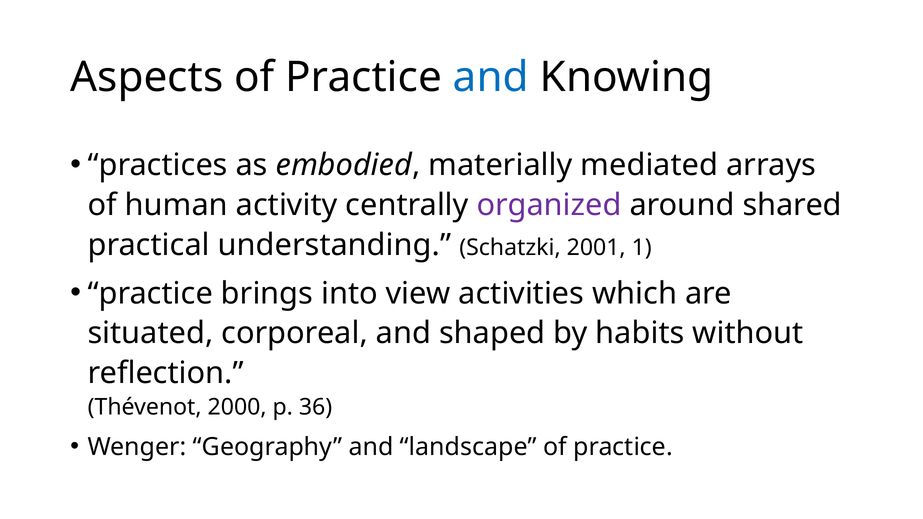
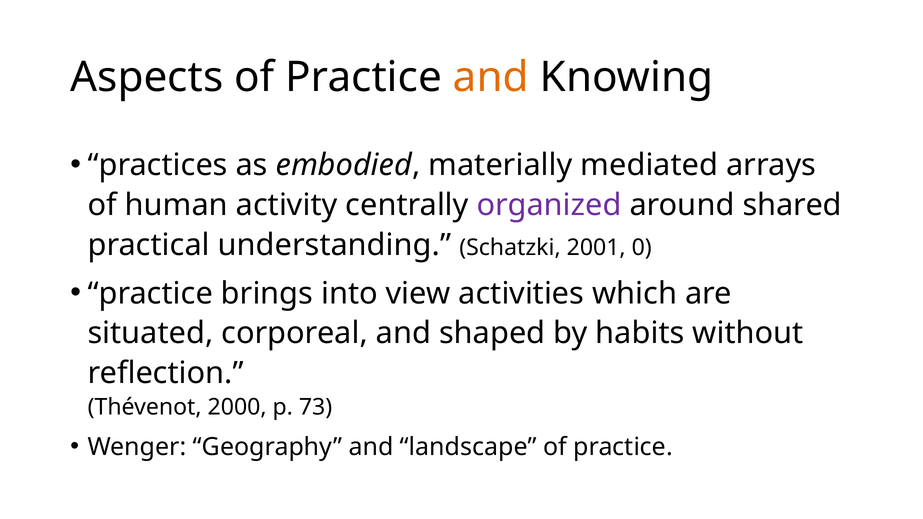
and at (491, 78) colour: blue -> orange
1: 1 -> 0
36: 36 -> 73
